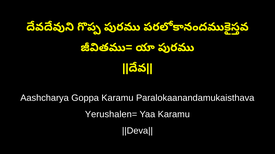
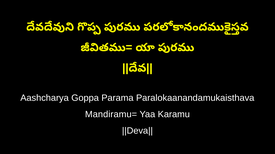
Goppa Karamu: Karamu -> Parama
Yerushalen=: Yerushalen= -> Mandiramu=
